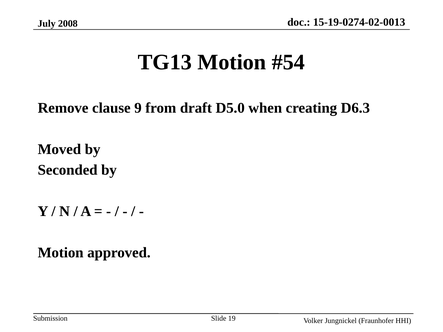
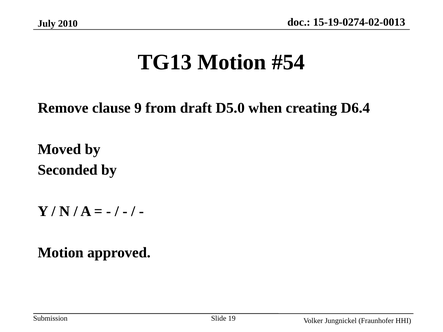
2008: 2008 -> 2010
D6.3: D6.3 -> D6.4
